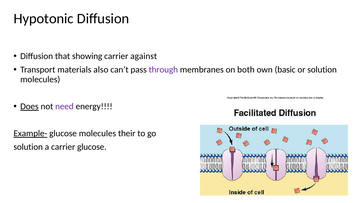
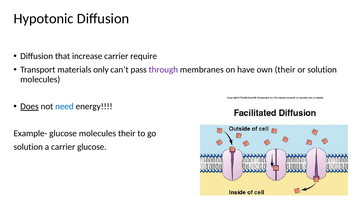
showing: showing -> increase
against: against -> require
also: also -> only
both: both -> have
own basic: basic -> their
need colour: purple -> blue
Example- underline: present -> none
